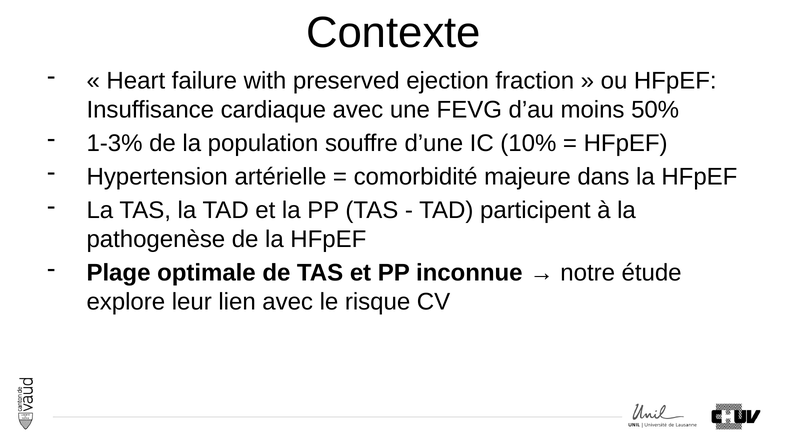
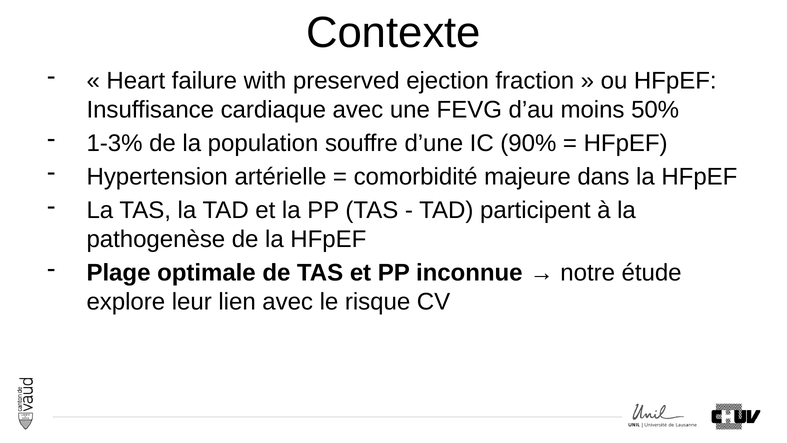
10%: 10% -> 90%
